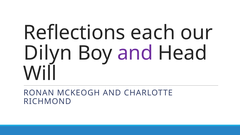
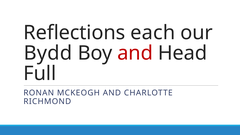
Dilyn: Dilyn -> Bydd
and at (135, 53) colour: purple -> red
Will: Will -> Full
